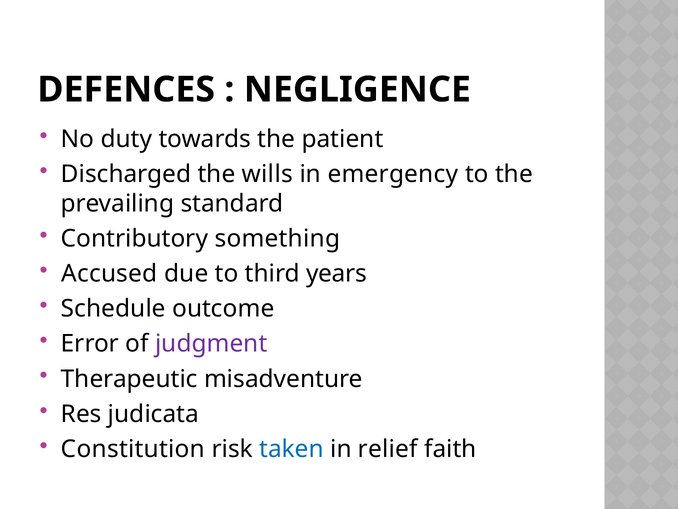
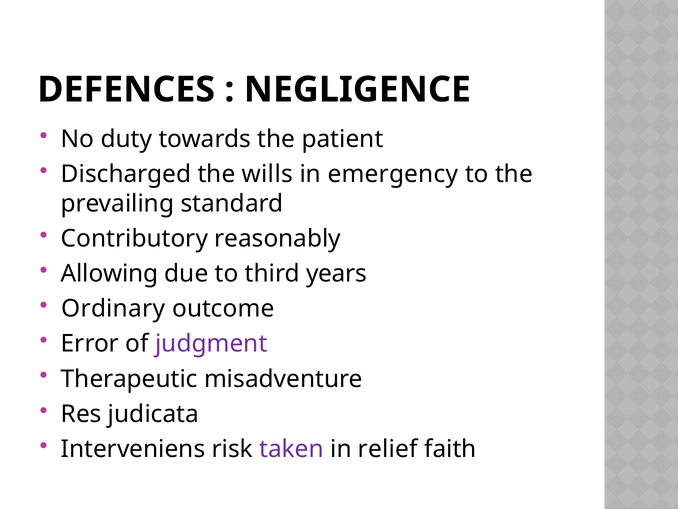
something: something -> reasonably
Accused: Accused -> Allowing
Schedule: Schedule -> Ordinary
Constitution: Constitution -> Interveniens
taken colour: blue -> purple
